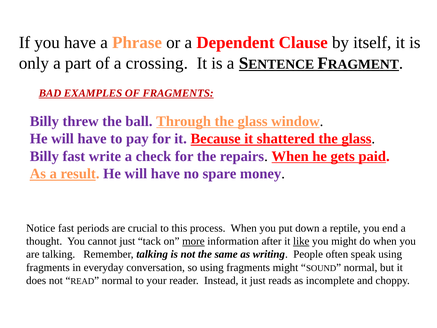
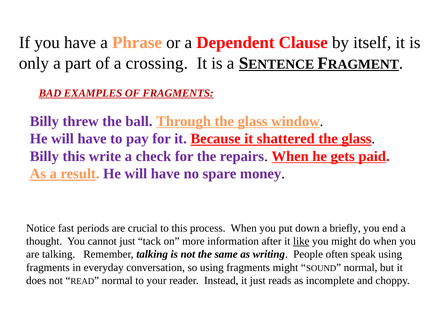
Billy fast: fast -> this
reptile: reptile -> briefly
more underline: present -> none
